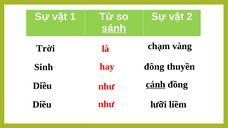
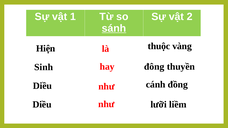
Trời: Trời -> Hiện
chạm: chạm -> thuộc
cánh underline: present -> none
